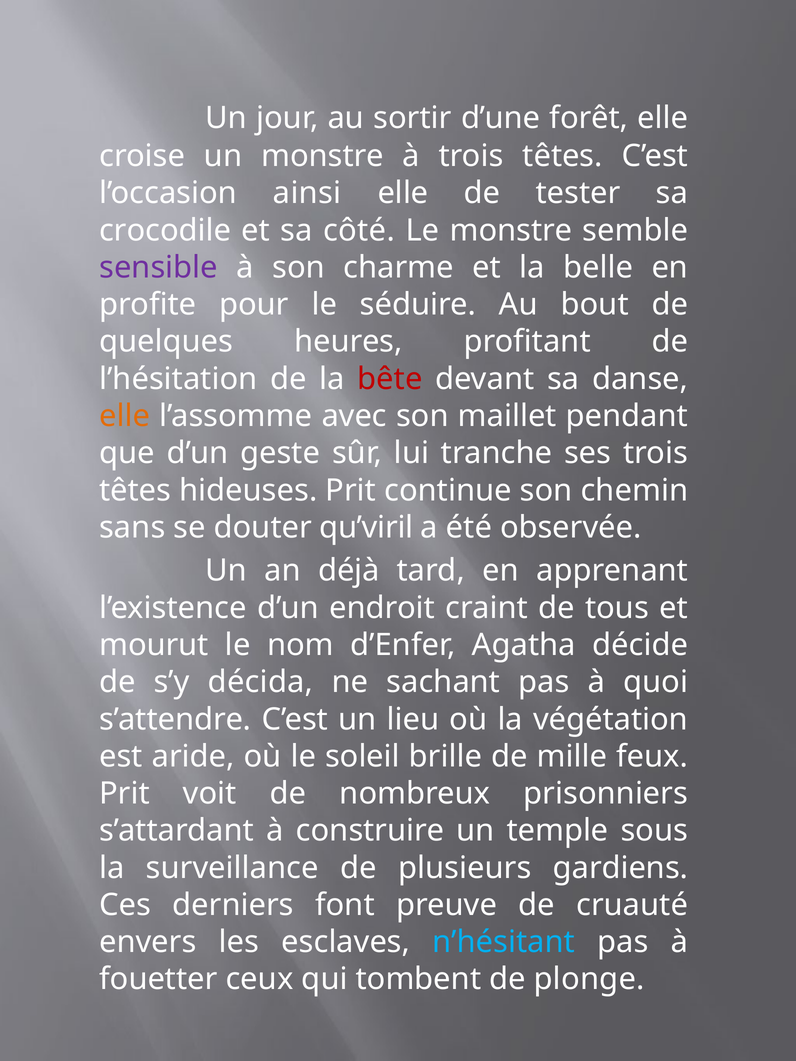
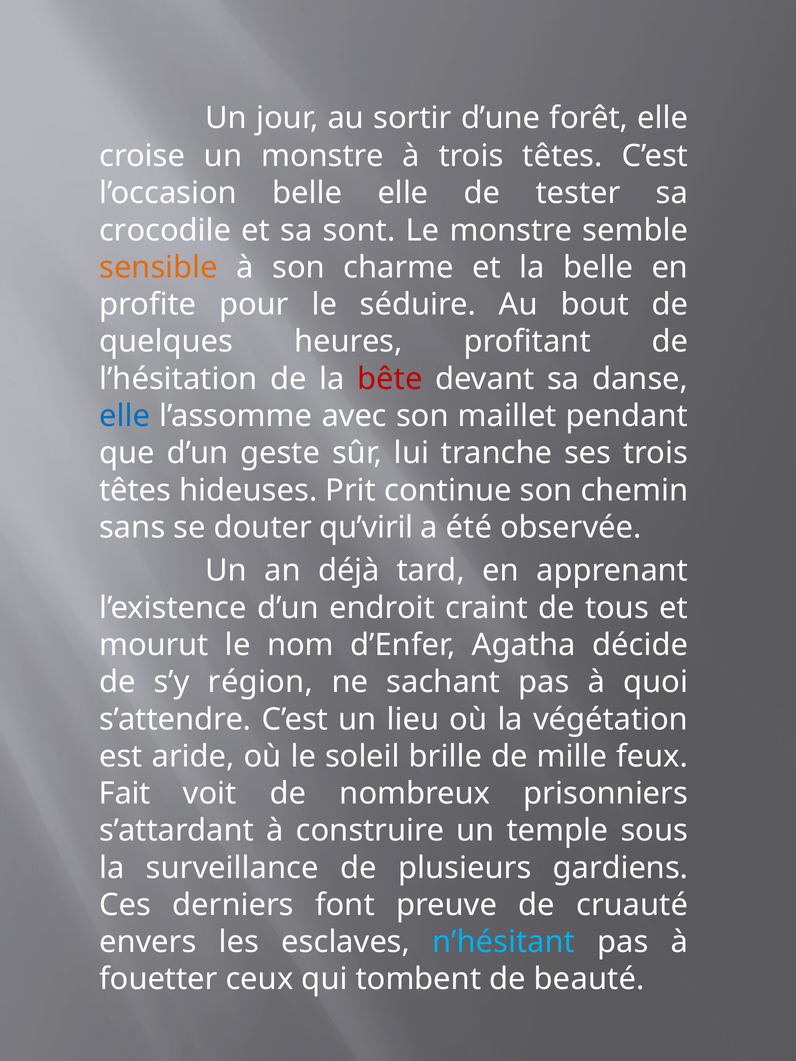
l’occasion ainsi: ainsi -> belle
côté: côté -> sont
sensible colour: purple -> orange
elle at (125, 416) colour: orange -> blue
décida: décida -> région
Prit at (124, 794): Prit -> Fait
plonge: plonge -> beauté
